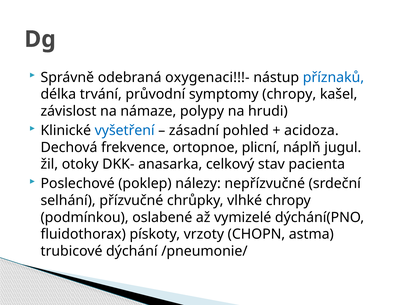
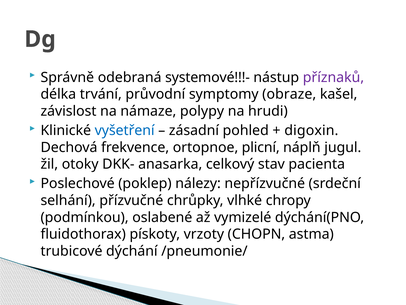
oxygenaci!!!-: oxygenaci!!!- -> systemové!!!-
příznaků colour: blue -> purple
symptomy chropy: chropy -> obraze
acidoza: acidoza -> digoxin
